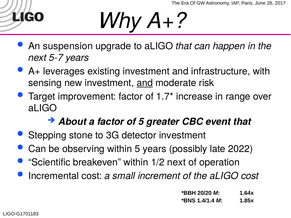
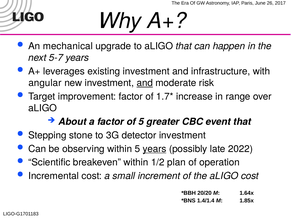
suspension: suspension -> mechanical
sensing: sensing -> angular
years at (155, 149) underline: none -> present
1/2 next: next -> plan
